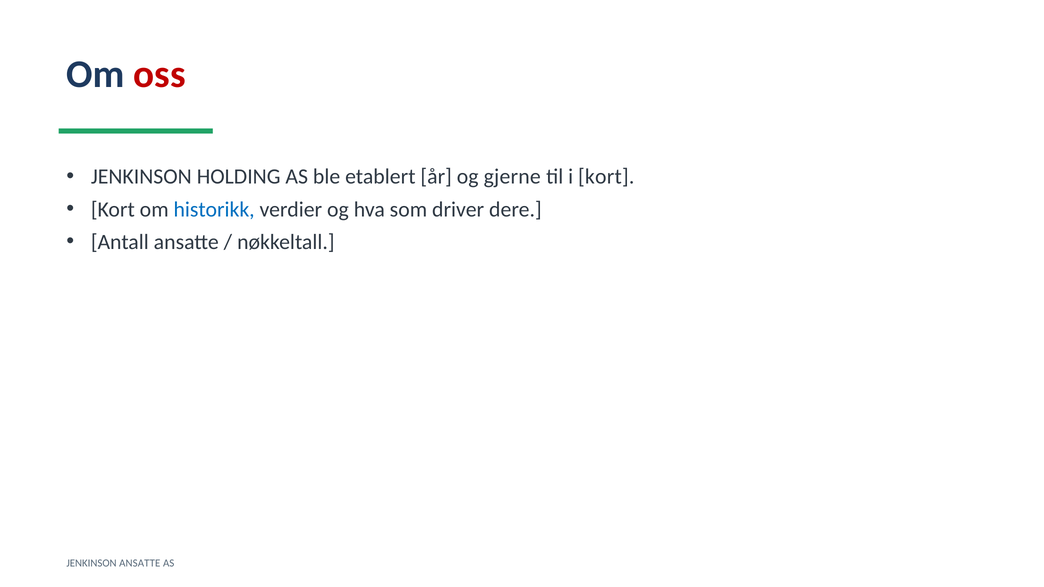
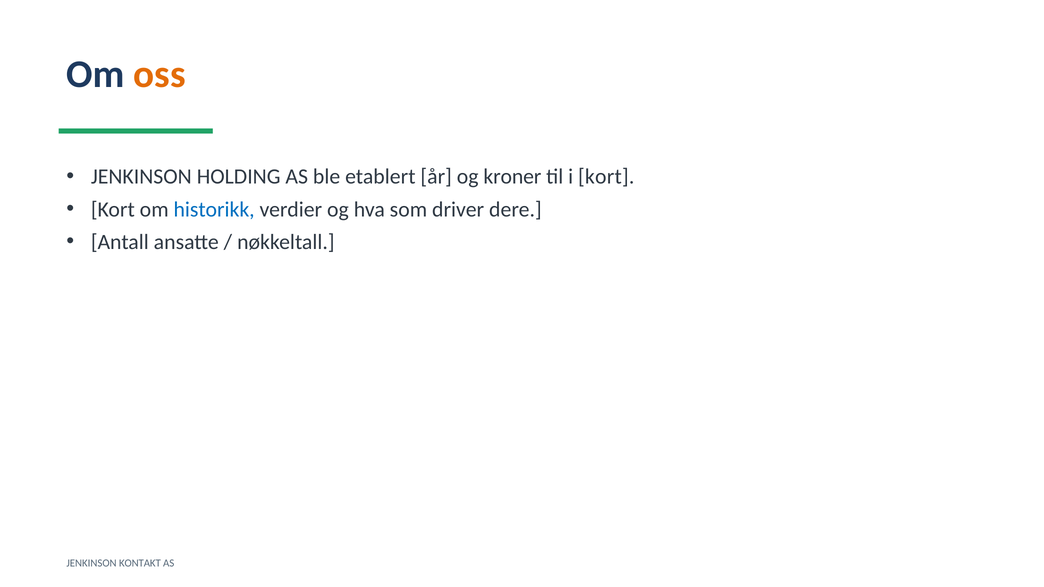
oss colour: red -> orange
gjerne: gjerne -> kroner
JENKINSON ANSATTE: ANSATTE -> KONTAKT
